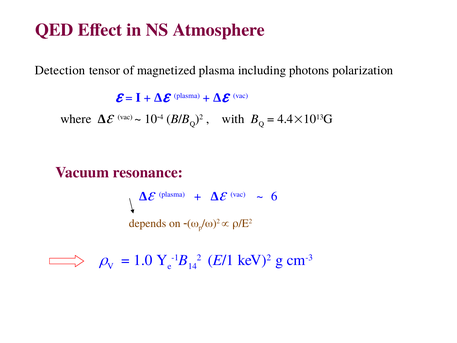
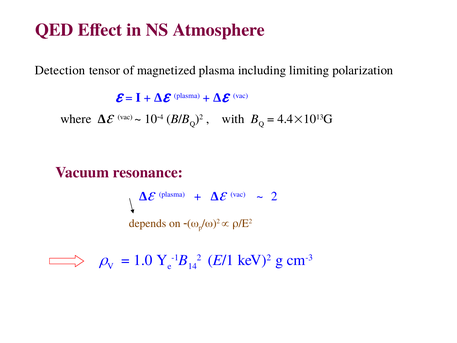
photons: photons -> limiting
6 at (274, 196): 6 -> 2
